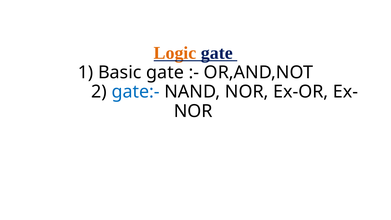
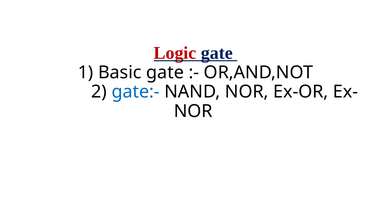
Logic colour: orange -> red
